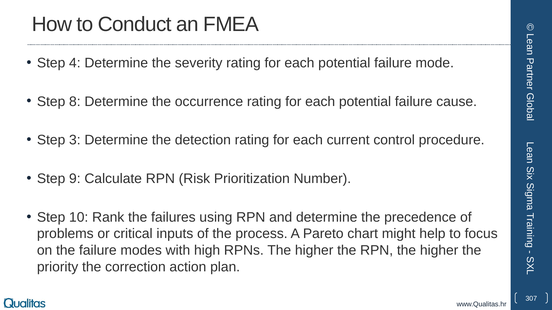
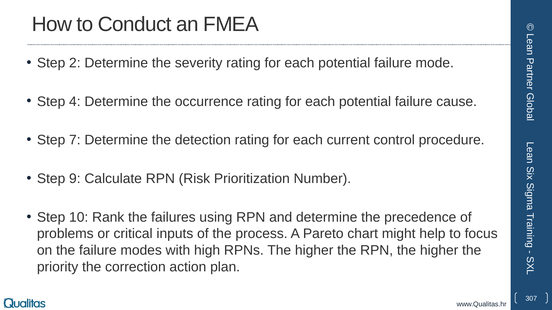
4: 4 -> 2
8: 8 -> 4
3: 3 -> 7
